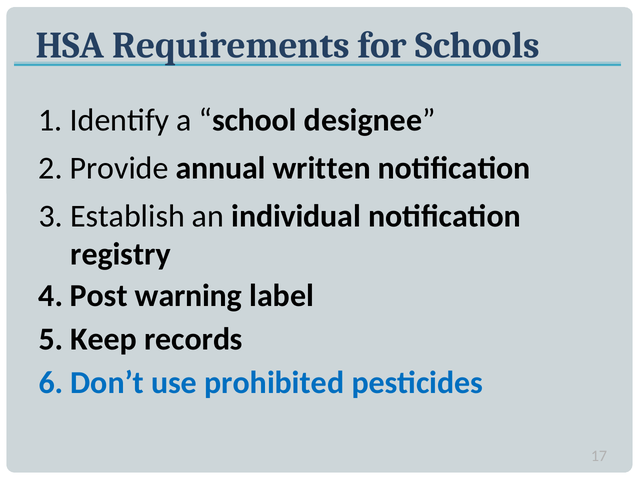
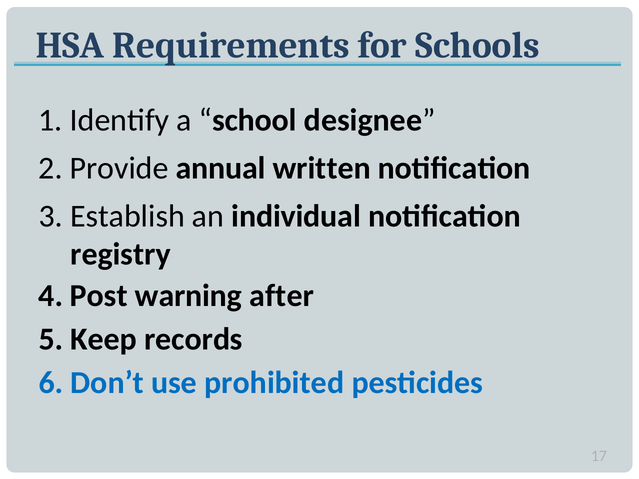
label: label -> after
